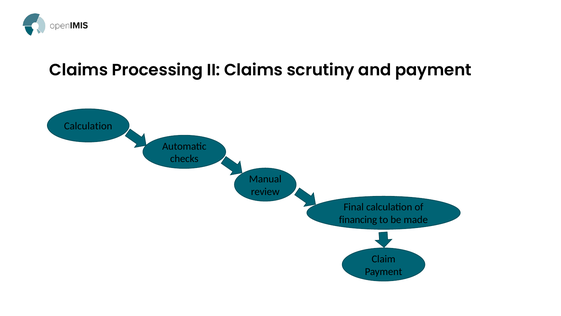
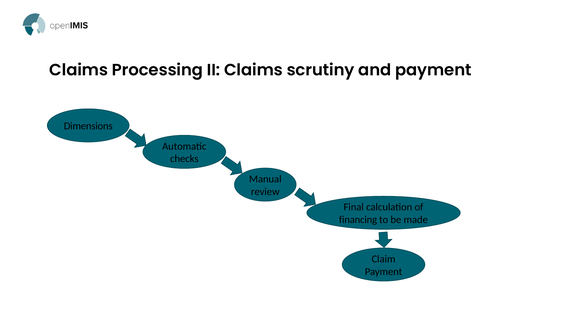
Calculation at (88, 126): Calculation -> Dimensions
